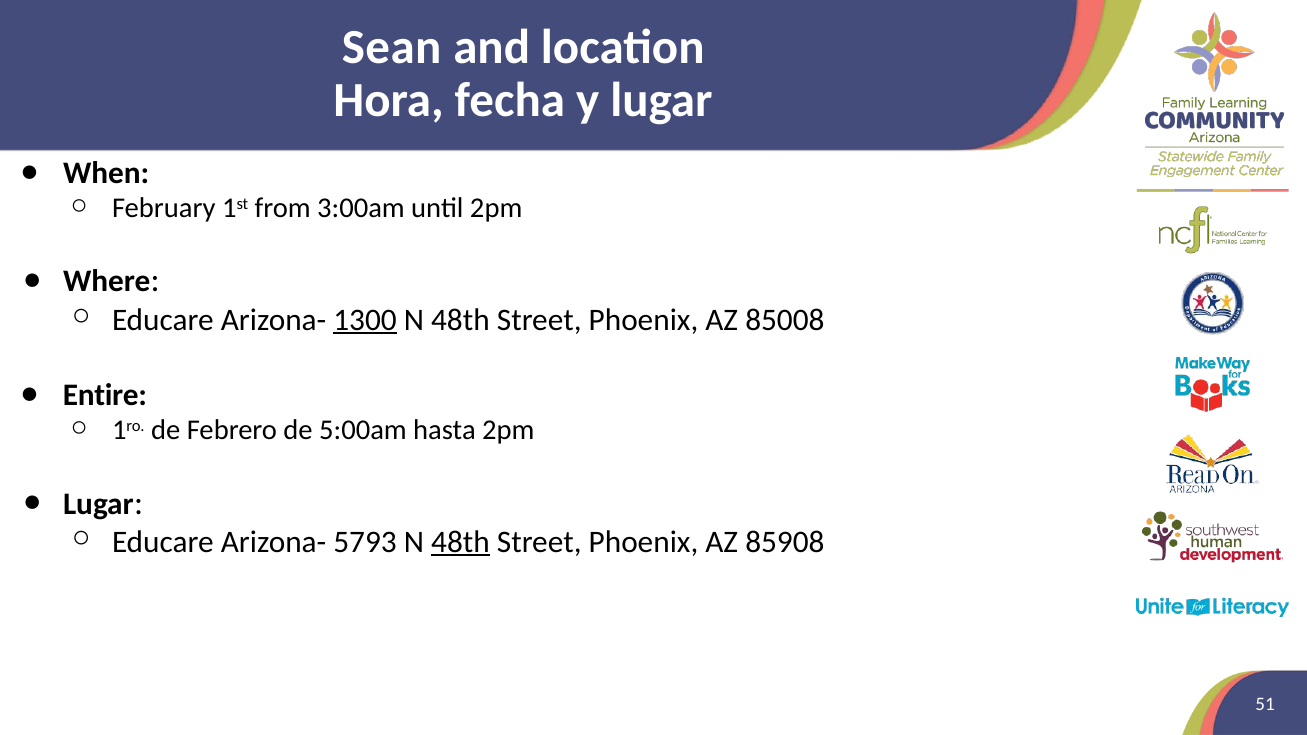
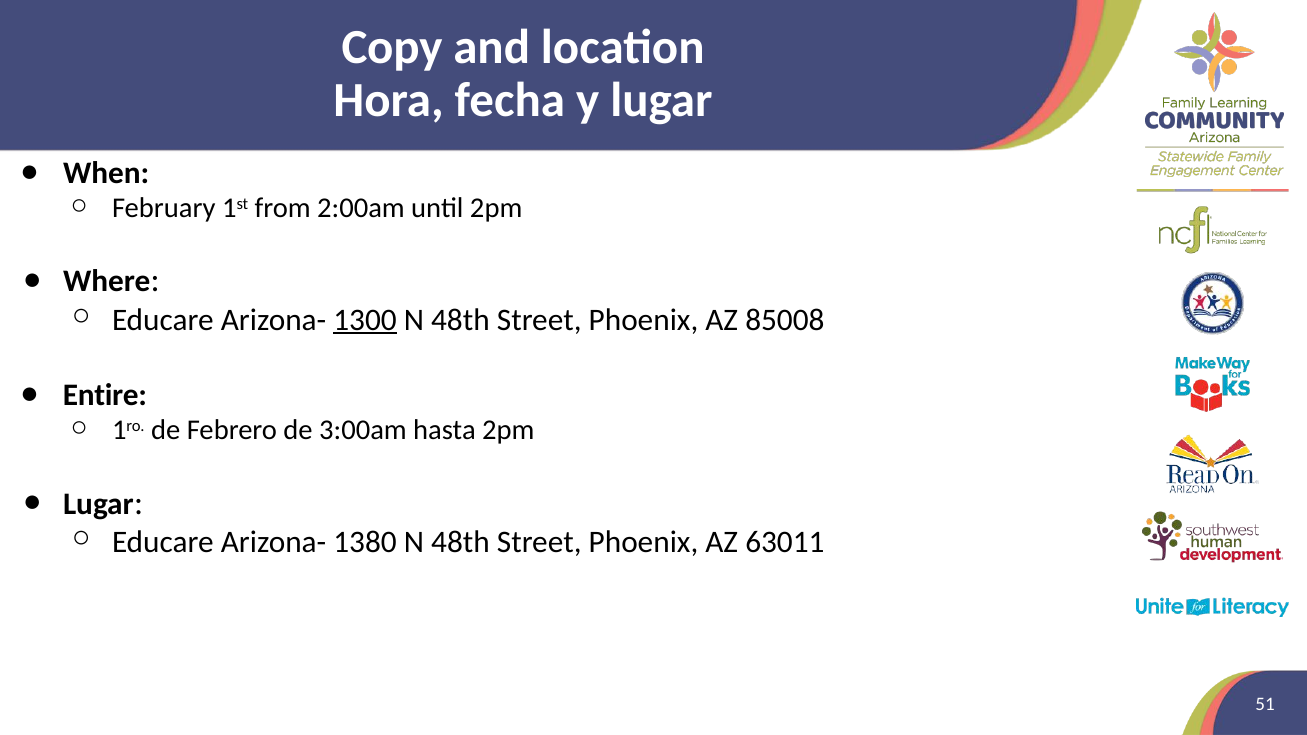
Sean: Sean -> Copy
3:00am: 3:00am -> 2:00am
5:00am: 5:00am -> 3:00am
5793: 5793 -> 1380
48th at (460, 542) underline: present -> none
85908: 85908 -> 63011
